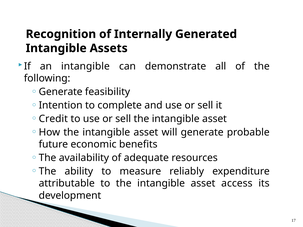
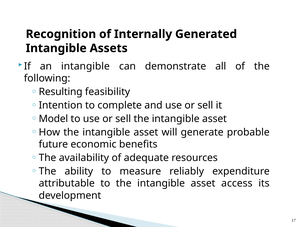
Generate at (61, 92): Generate -> Resulting
Credit: Credit -> Model
